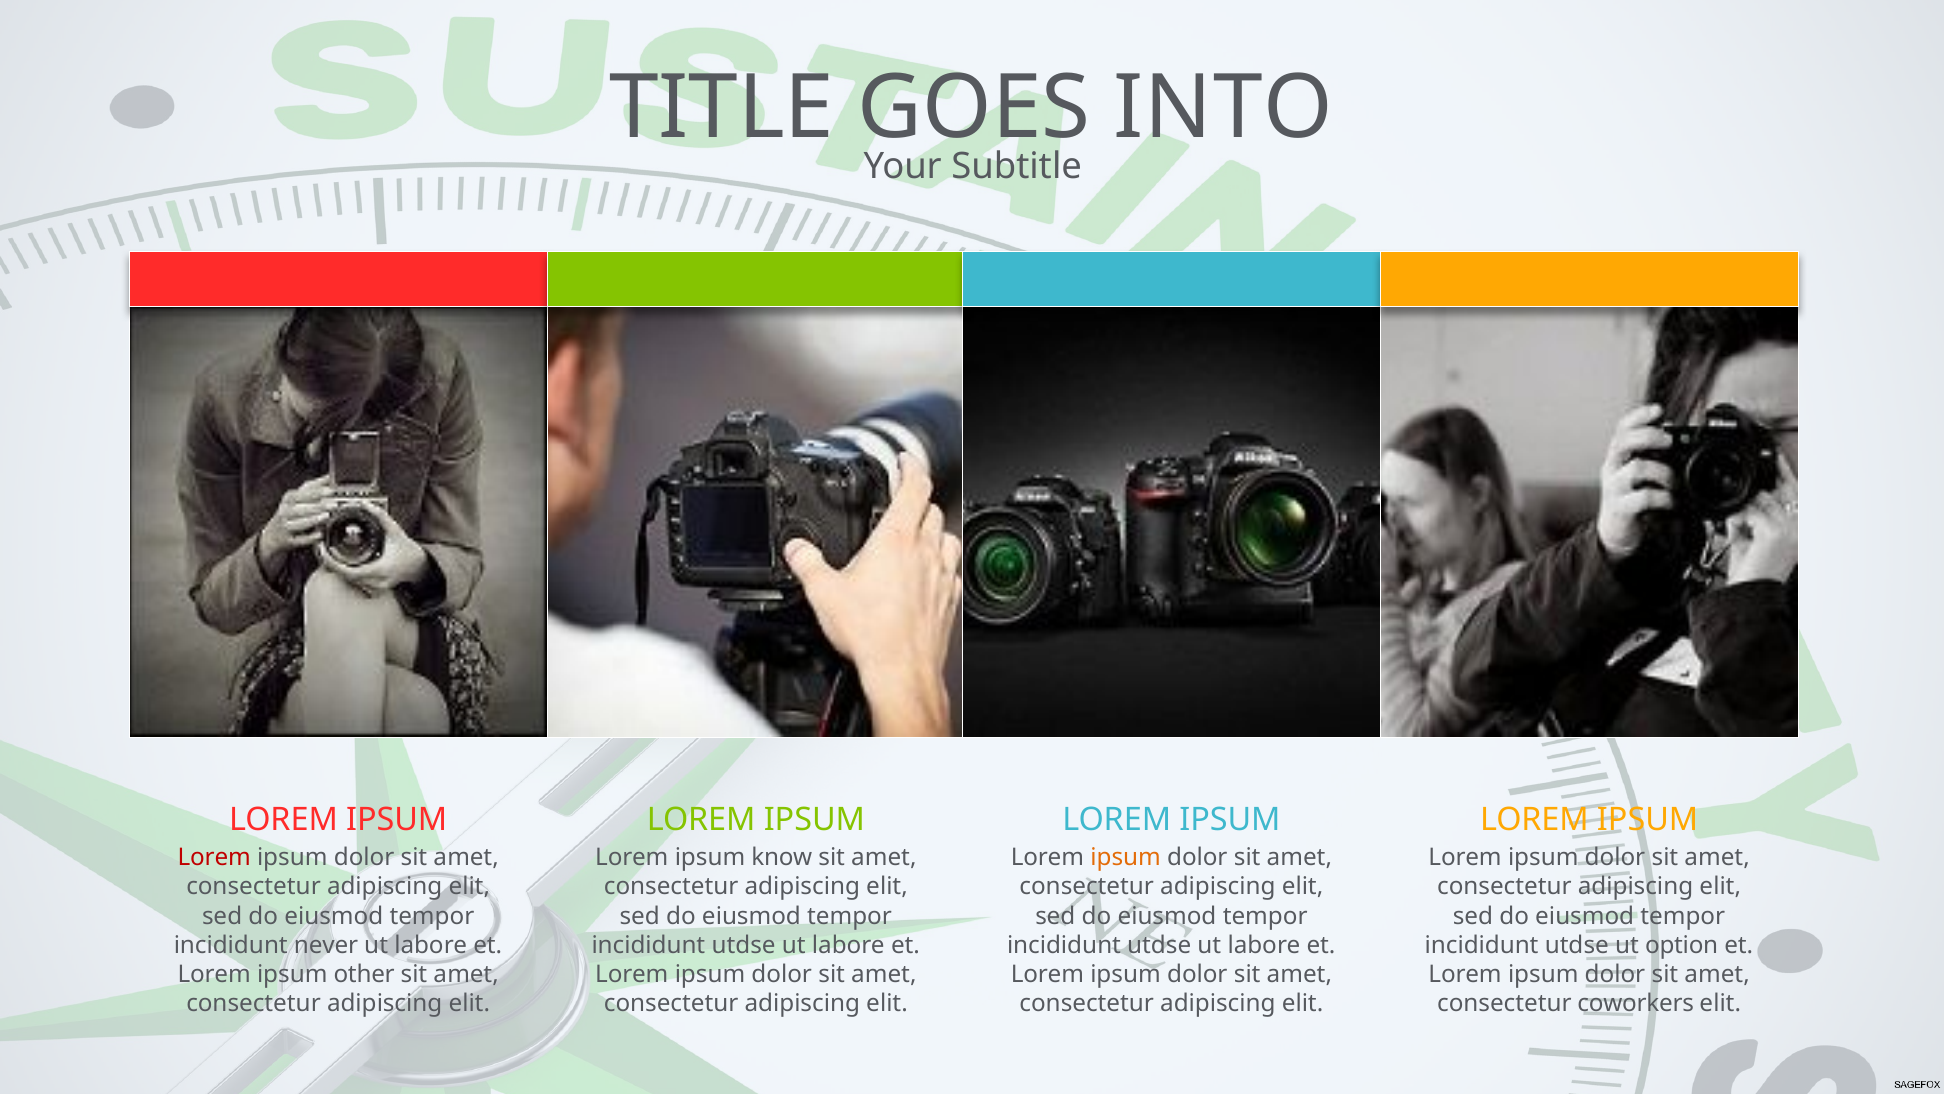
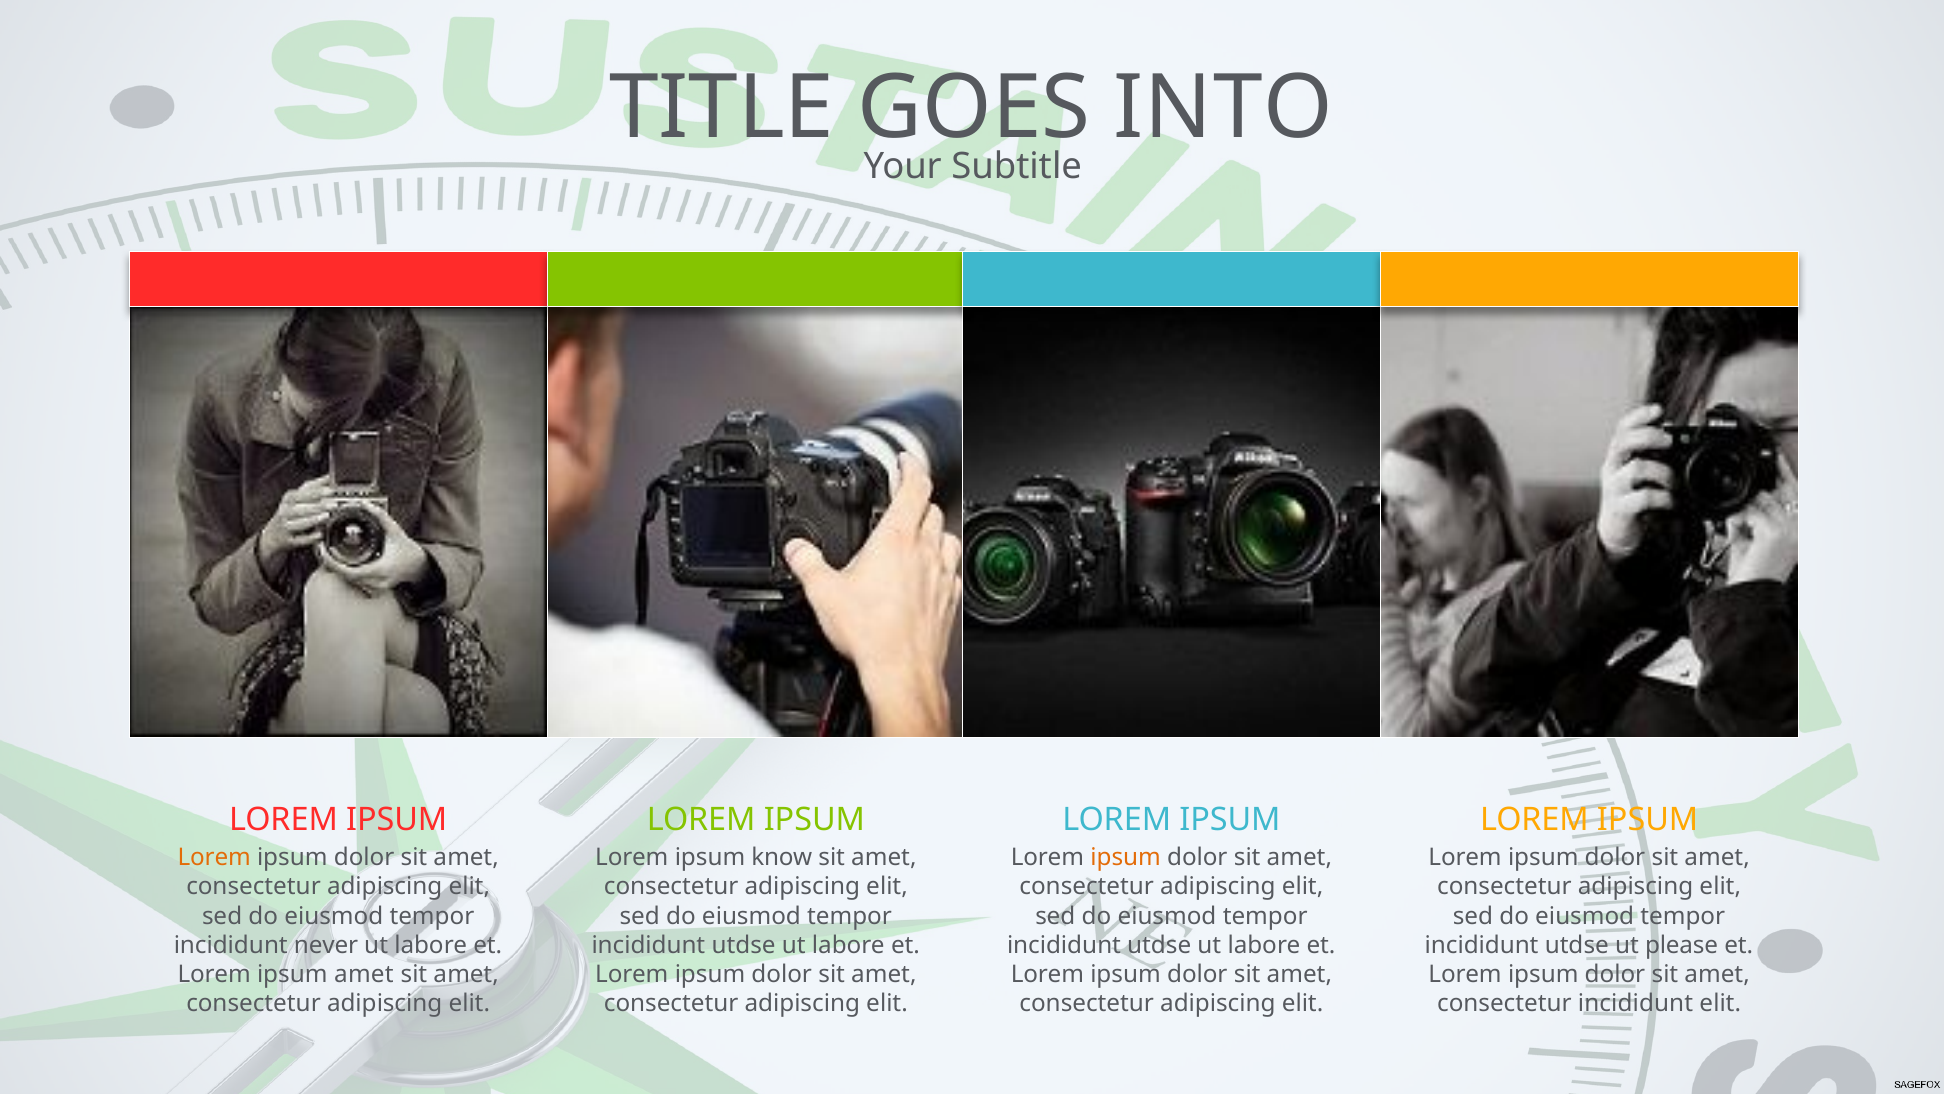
Lorem at (214, 857) colour: red -> orange
option: option -> please
ipsum other: other -> amet
consectetur coworkers: coworkers -> incididunt
